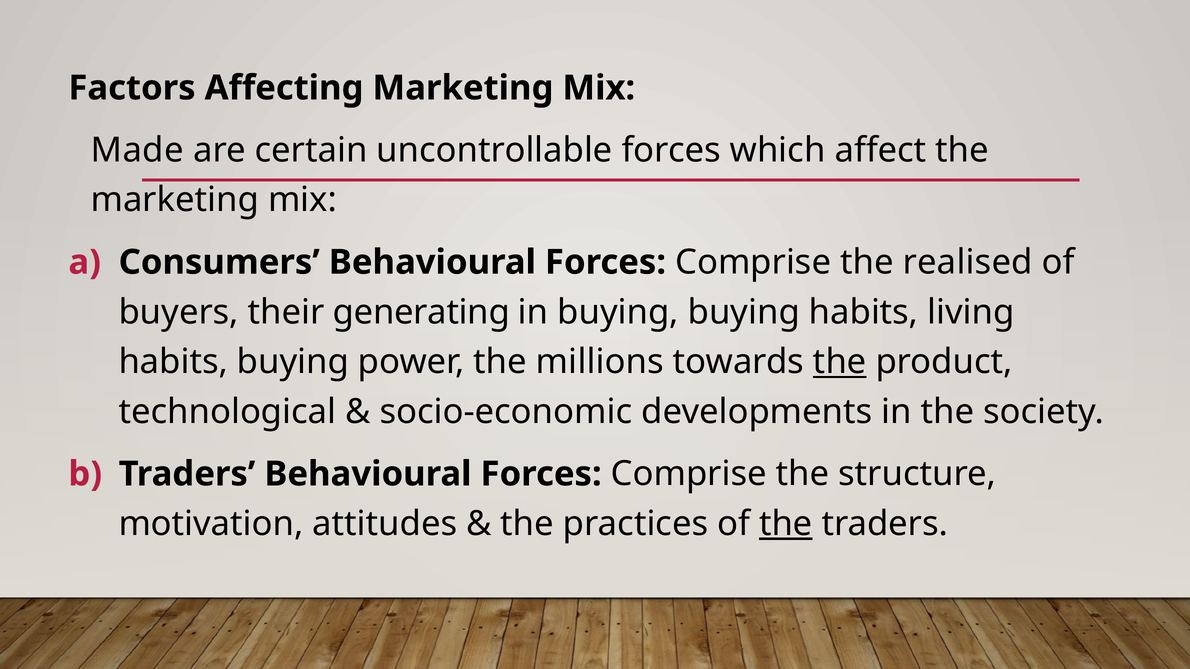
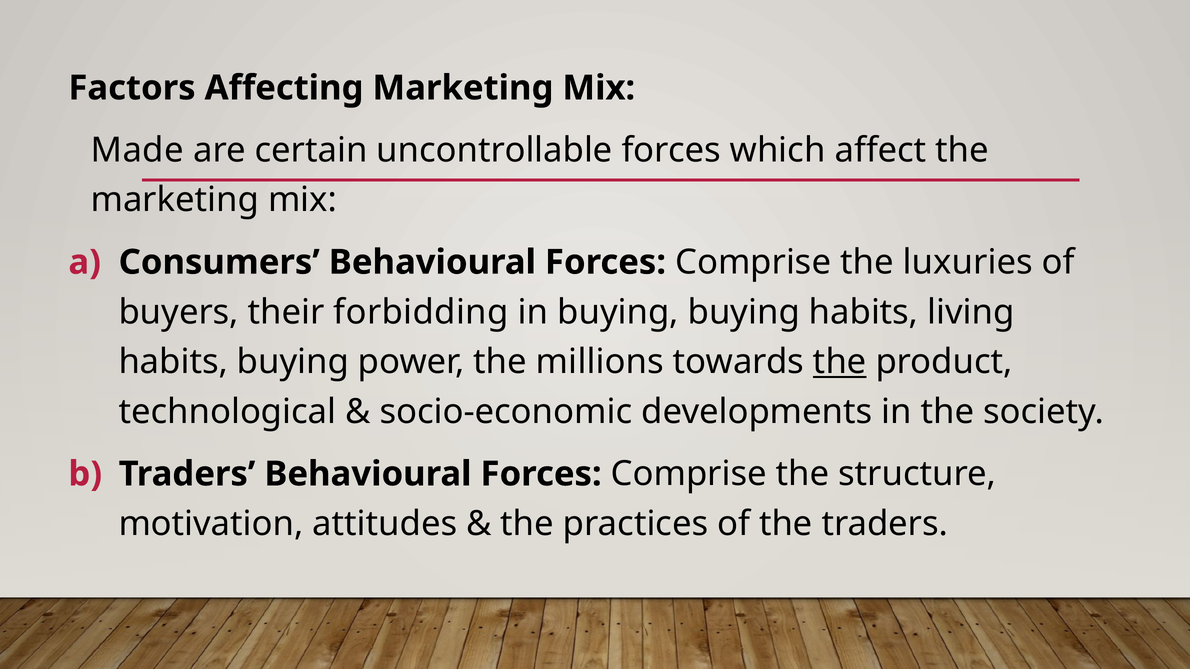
realised: realised -> luxuries
generating: generating -> forbidding
the at (786, 524) underline: present -> none
